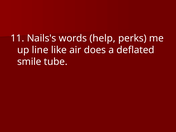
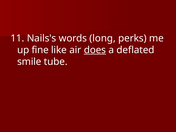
help: help -> long
line: line -> fine
does underline: none -> present
